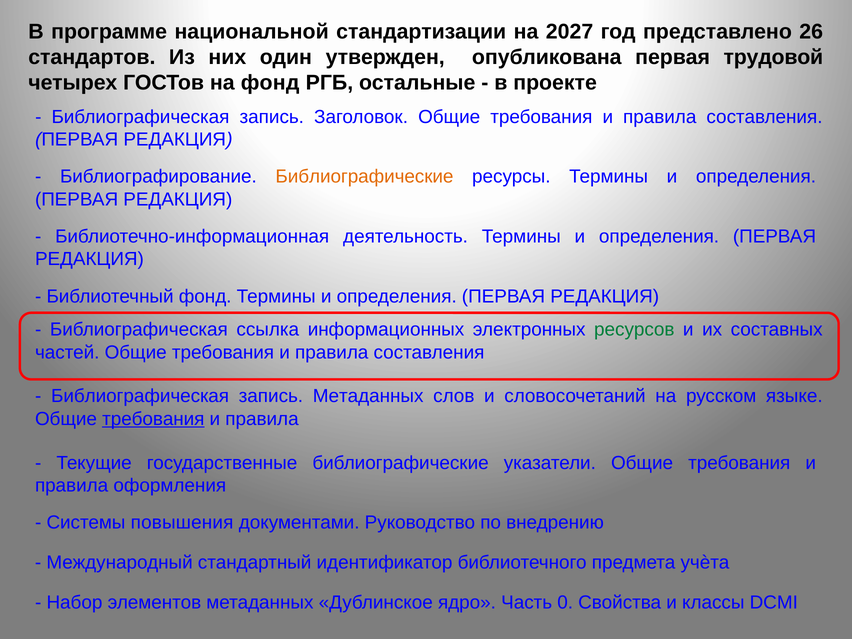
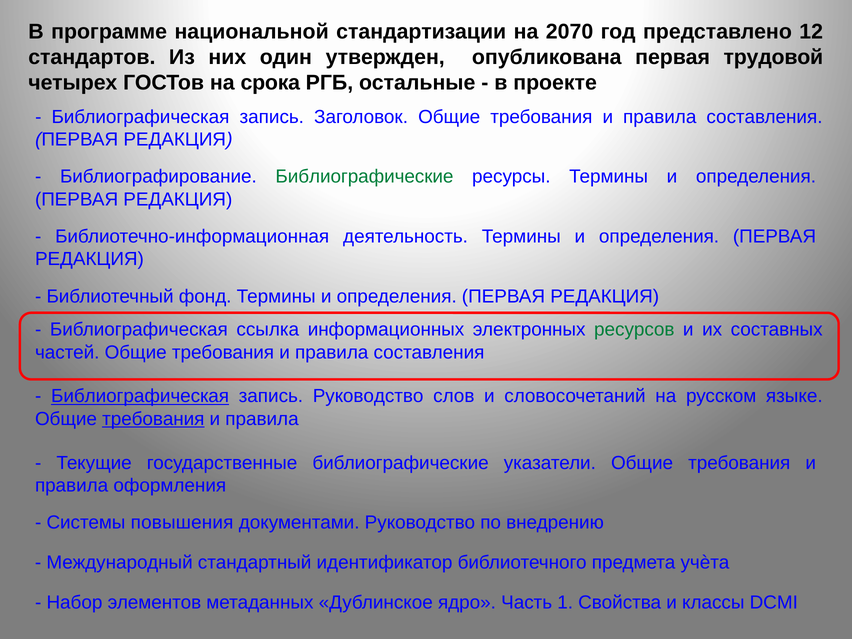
2027: 2027 -> 2070
26: 26 -> 12
на фонд: фонд -> срока
Библиографические at (364, 177) colour: orange -> green
Библиографическая at (140, 396) underline: none -> present
запись Метаданных: Метаданных -> Руководство
0: 0 -> 1
